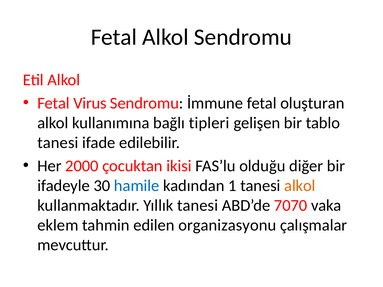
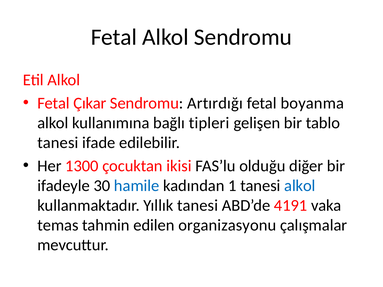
Virus: Virus -> Çıkar
İmmune: İmmune -> Artırdığı
oluşturan: oluşturan -> boyanma
2000: 2000 -> 1300
alkol at (300, 186) colour: orange -> blue
7070: 7070 -> 4191
eklem: eklem -> temas
